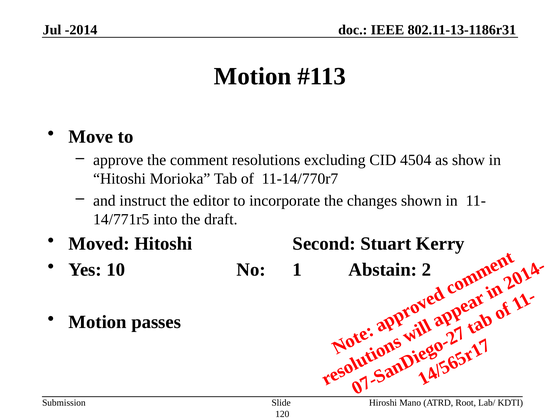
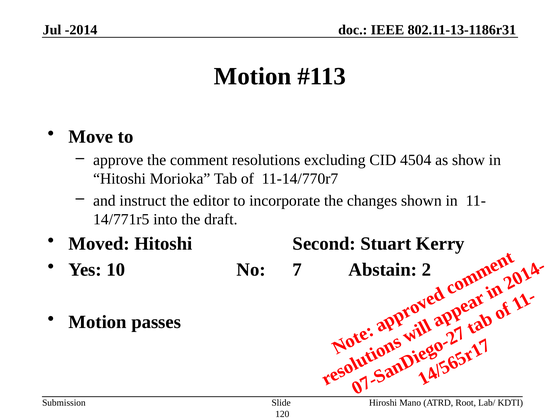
No 1: 1 -> 7
